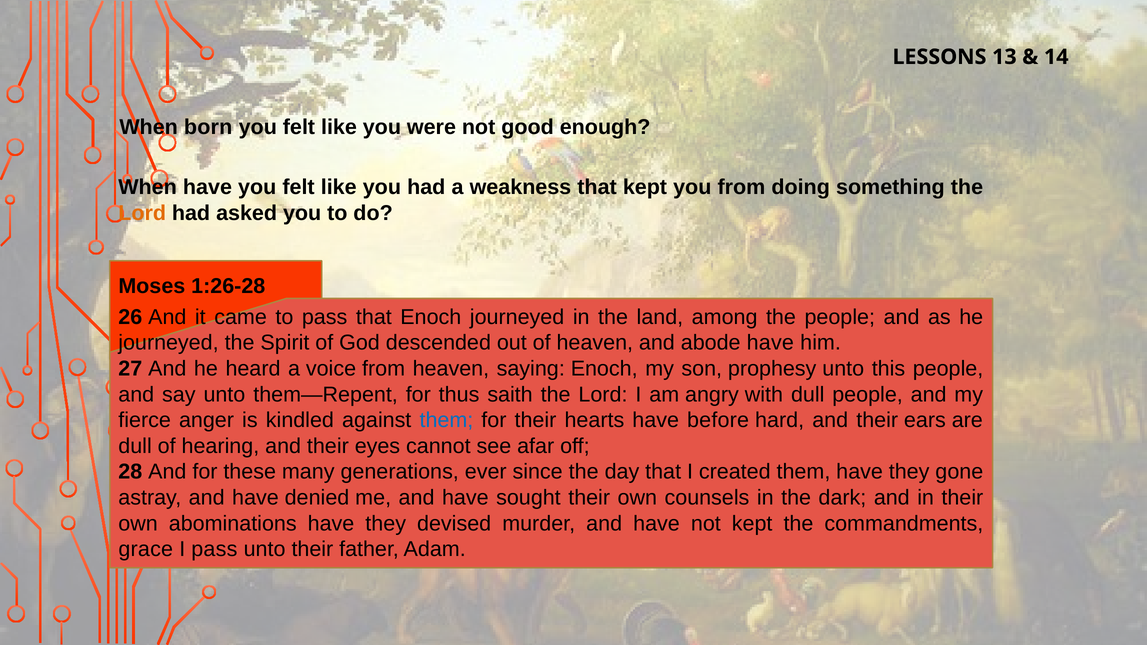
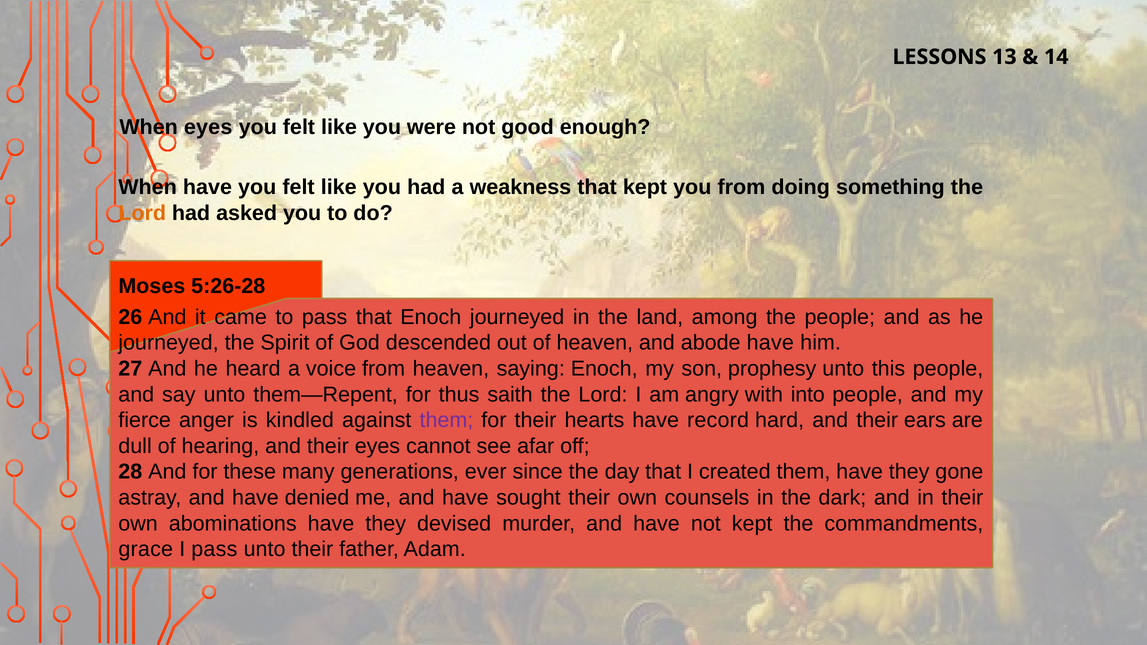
When born: born -> eyes
1:26-28: 1:26-28 -> 5:26-28
with dull: dull -> into
them at (446, 420) colour: blue -> purple
before: before -> record
